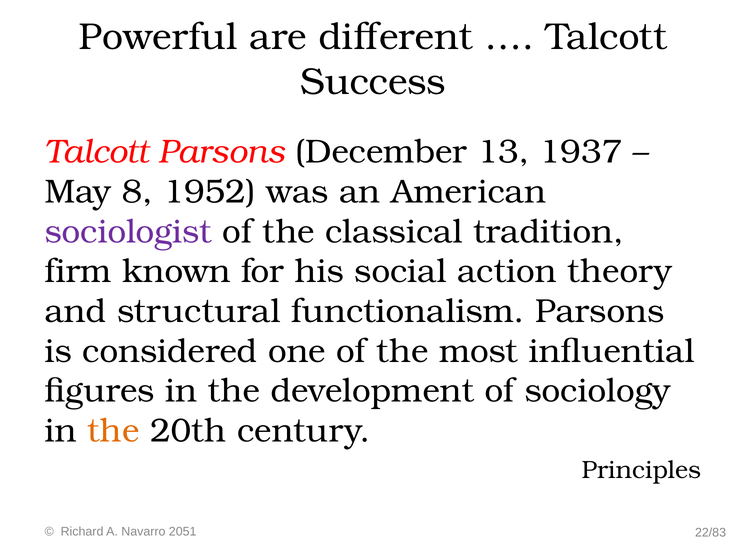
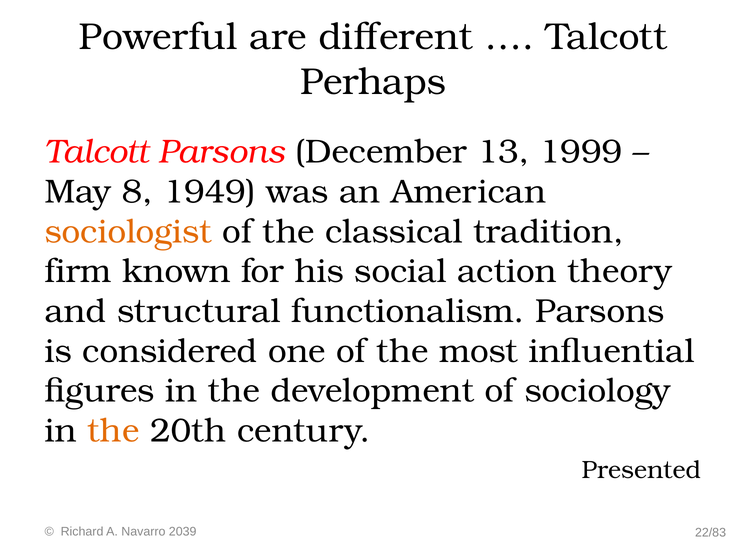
Success: Success -> Perhaps
1937: 1937 -> 1999
1952: 1952 -> 1949
sociologist colour: purple -> orange
Principles: Principles -> Presented
2051: 2051 -> 2039
